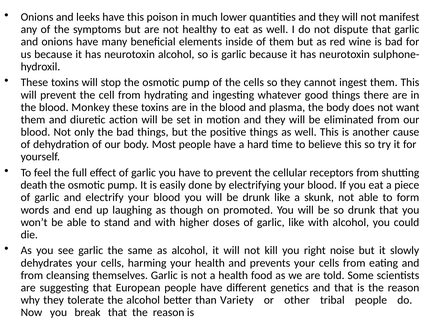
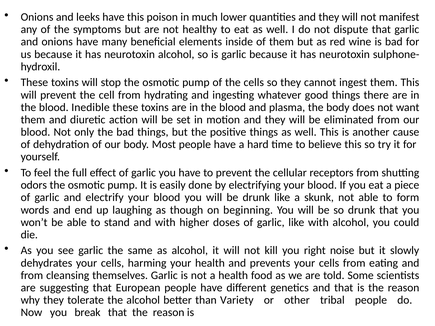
Monkey: Monkey -> Inedible
death: death -> odors
promoted: promoted -> beginning
